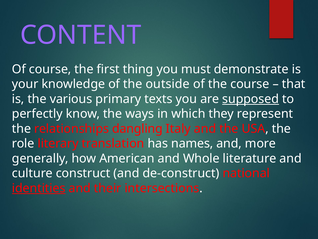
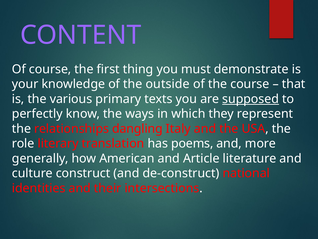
names: names -> poems
Whole: Whole -> Article
identities underline: present -> none
